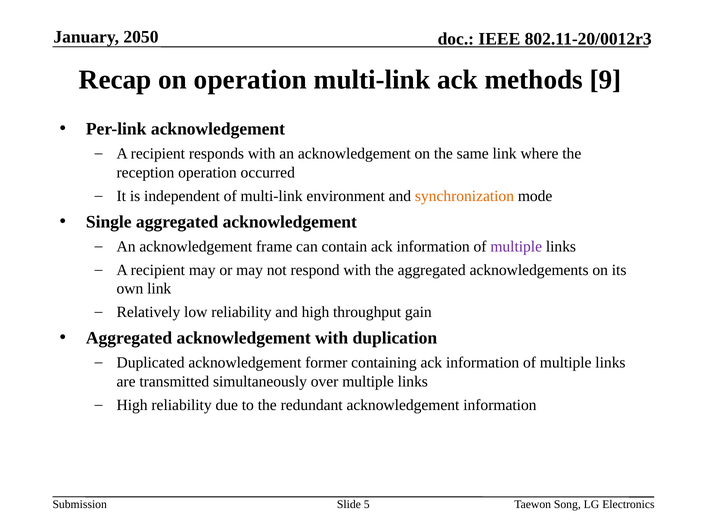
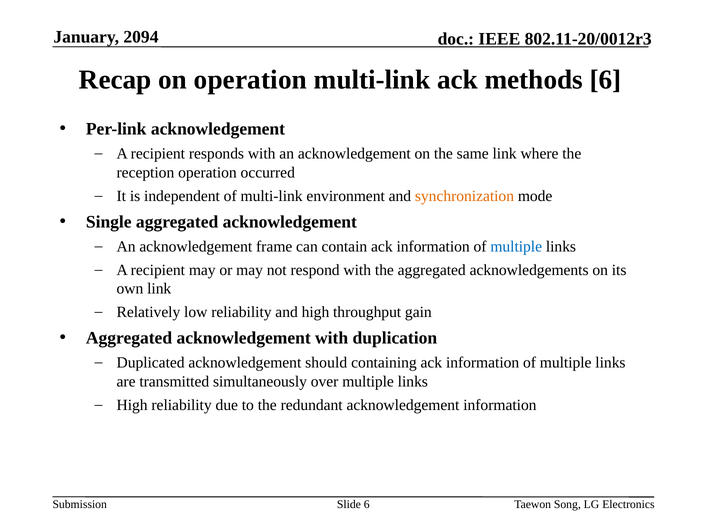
2050: 2050 -> 2094
methods 9: 9 -> 6
multiple at (516, 246) colour: purple -> blue
former: former -> should
Slide 5: 5 -> 6
